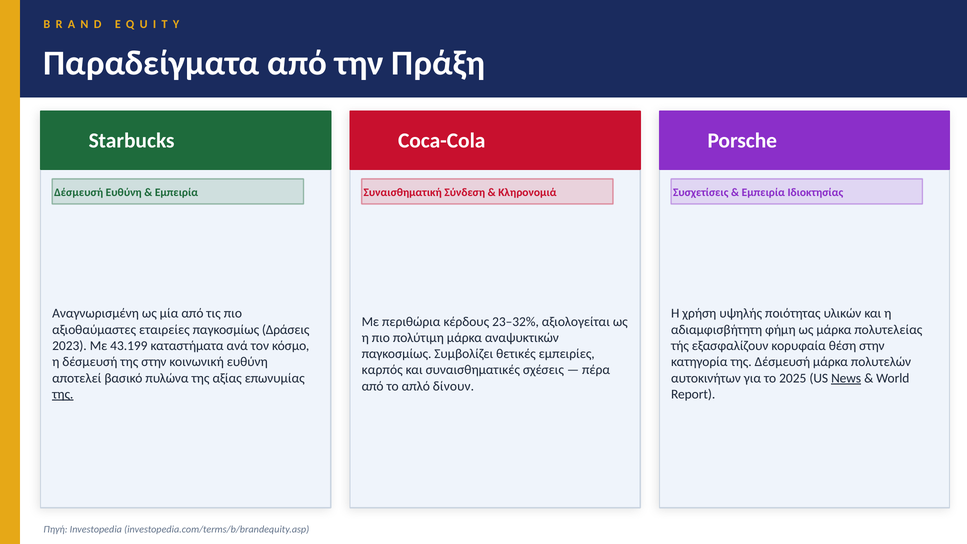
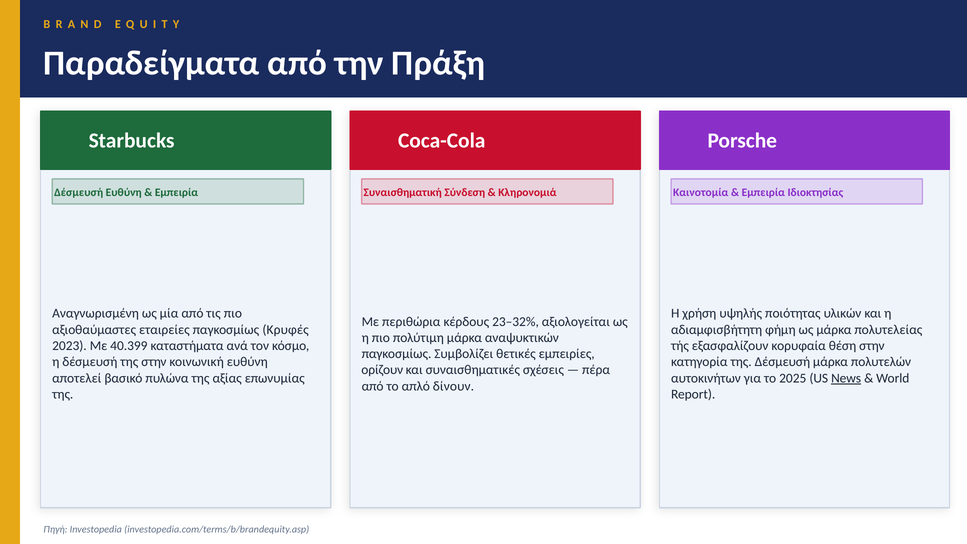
Συσχετίσεις: Συσχετίσεις -> Καινοτομία
Δράσεις: Δράσεις -> Κρυφές
43.199: 43.199 -> 40.399
καρπός: καρπός -> ορίζουν
της at (63, 394) underline: present -> none
